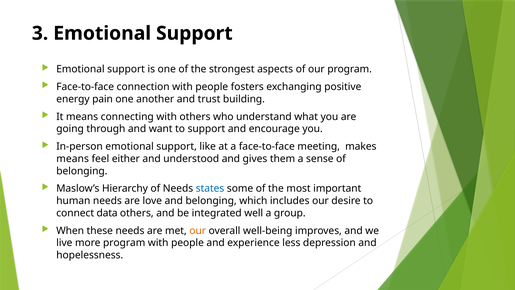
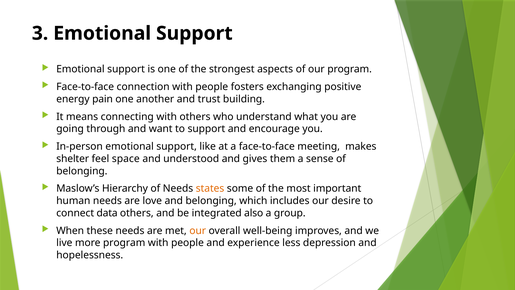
means at (73, 159): means -> shelter
either: either -> space
states colour: blue -> orange
well: well -> also
